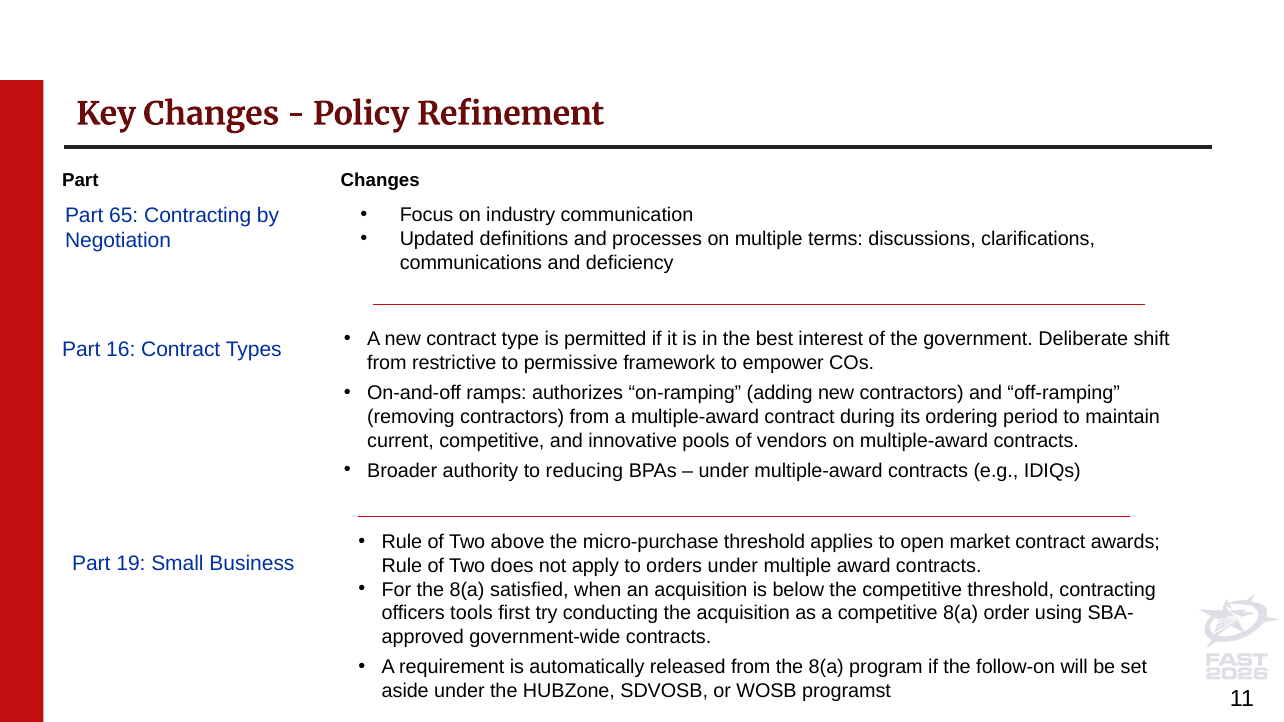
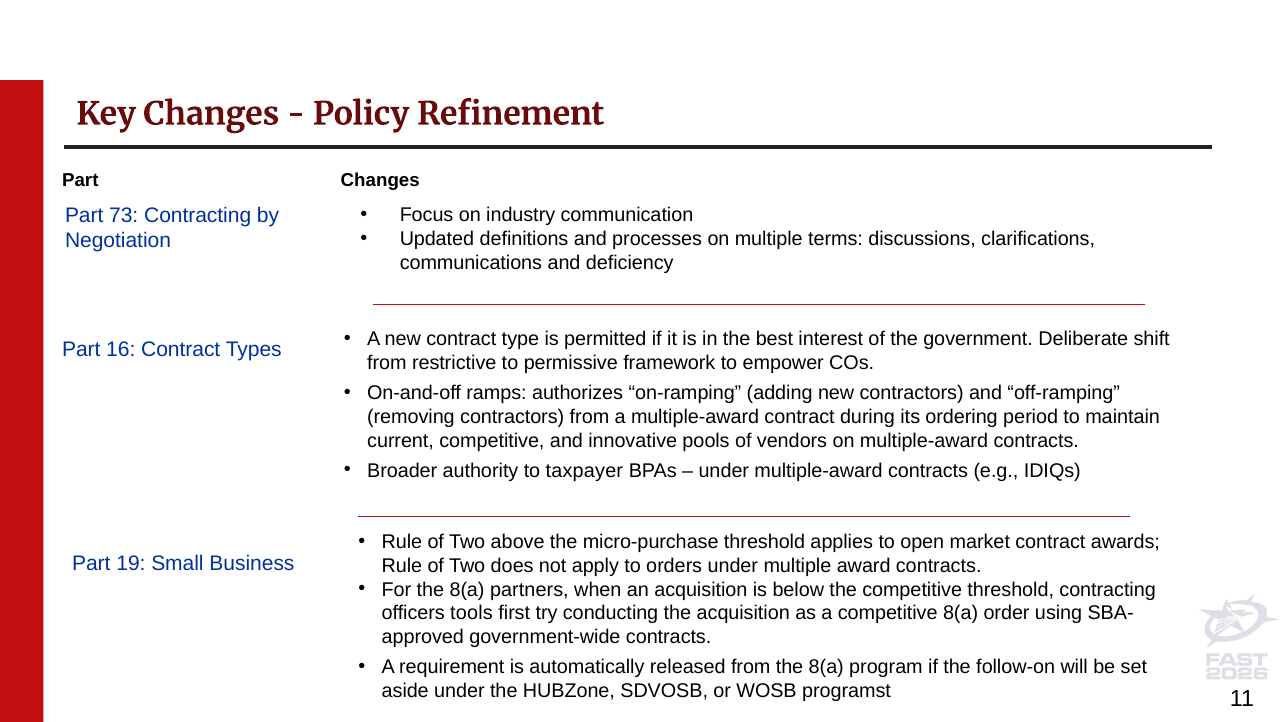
65: 65 -> 73
reducing: reducing -> taxpayer
satisfied: satisfied -> partners
